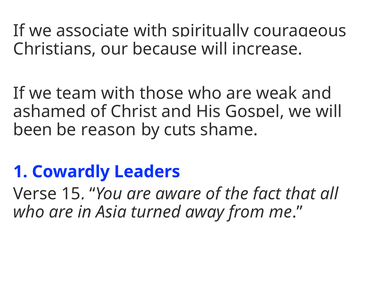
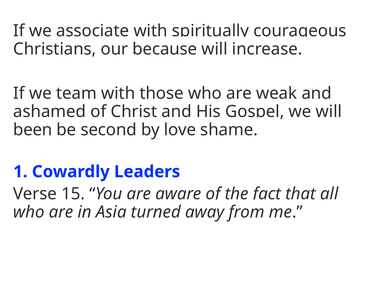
reason: reason -> second
cuts: cuts -> love
